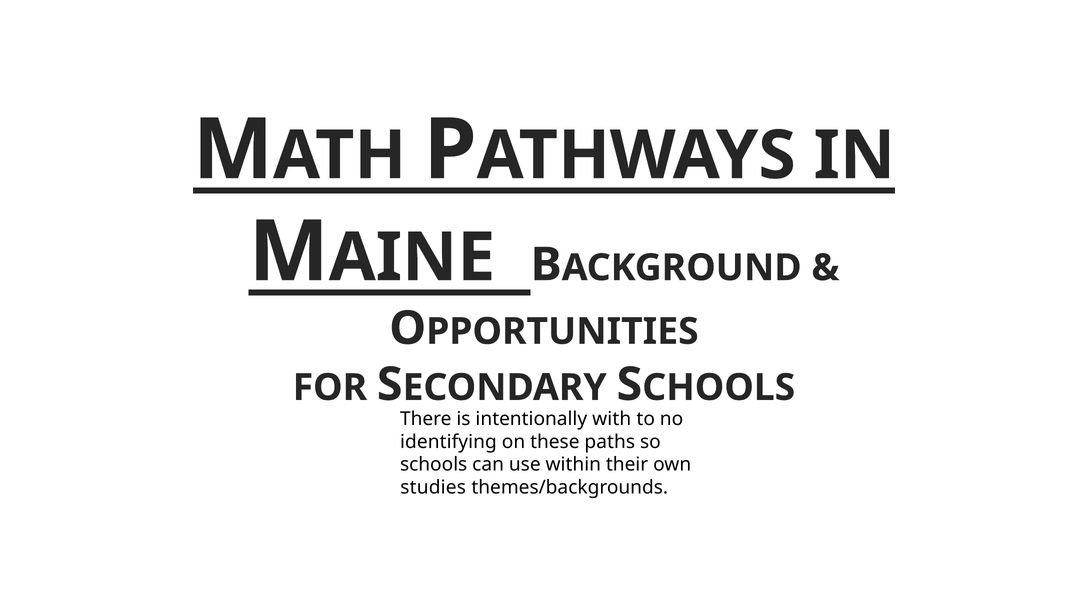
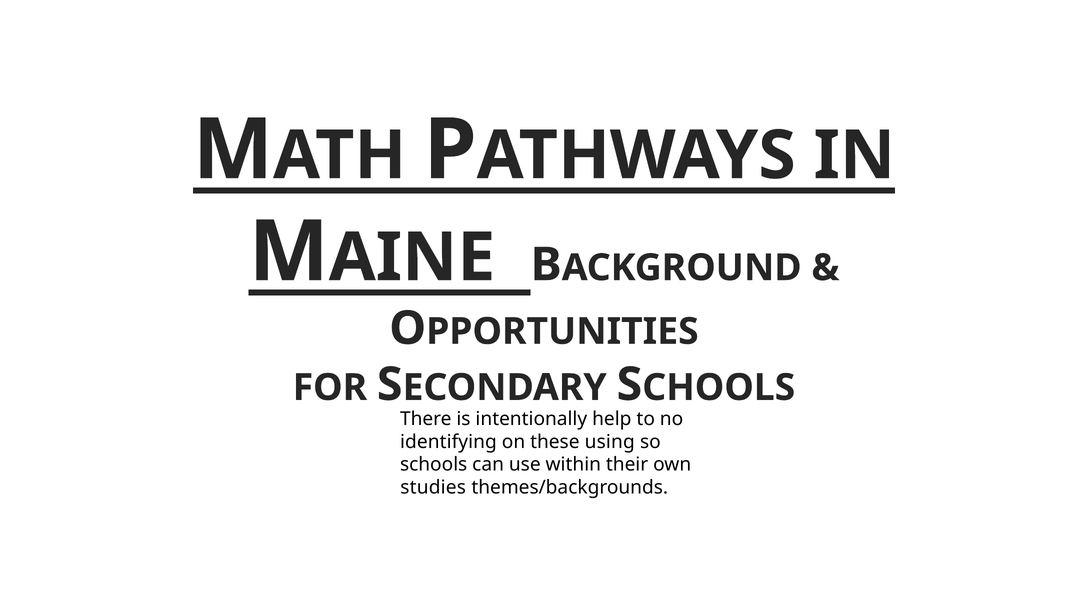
with: with -> help
paths: paths -> using
